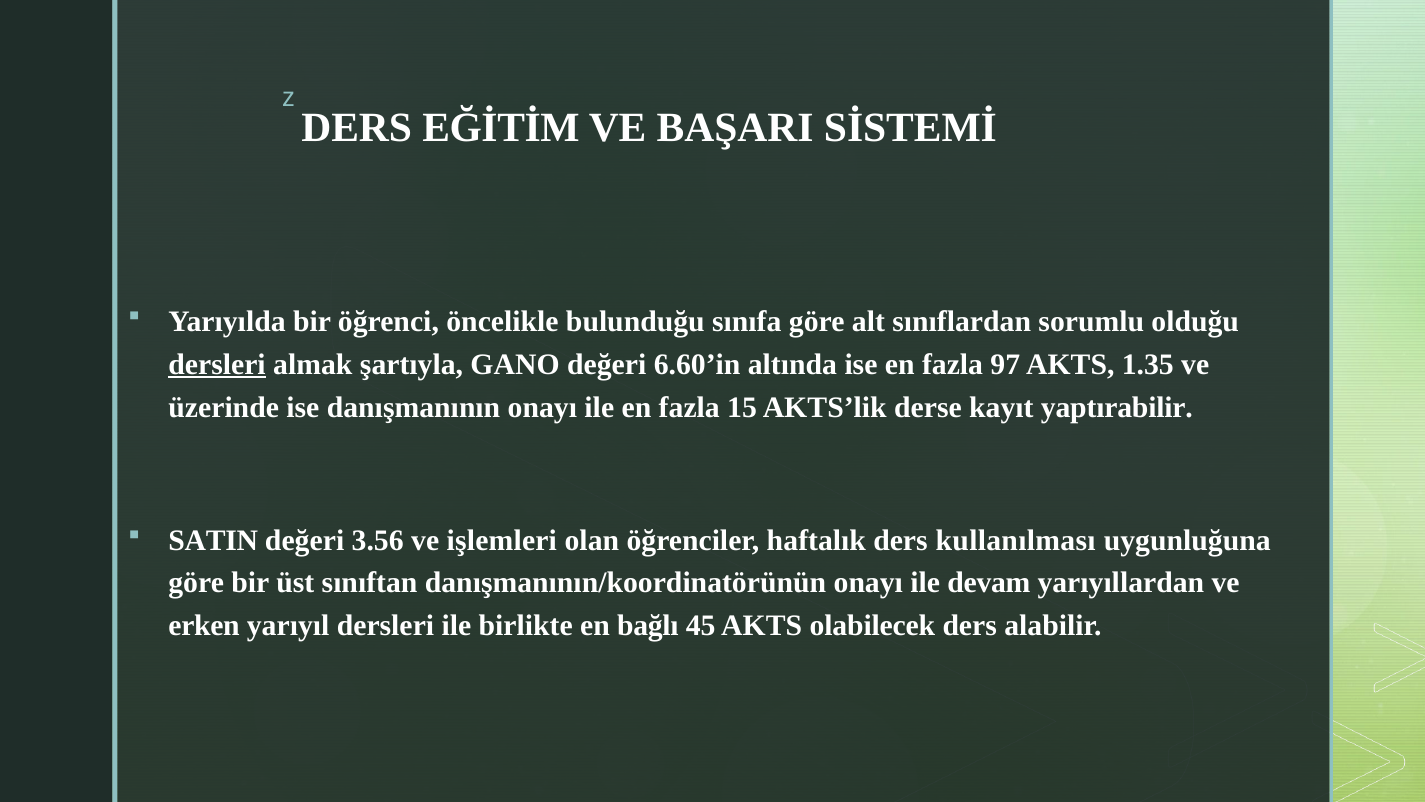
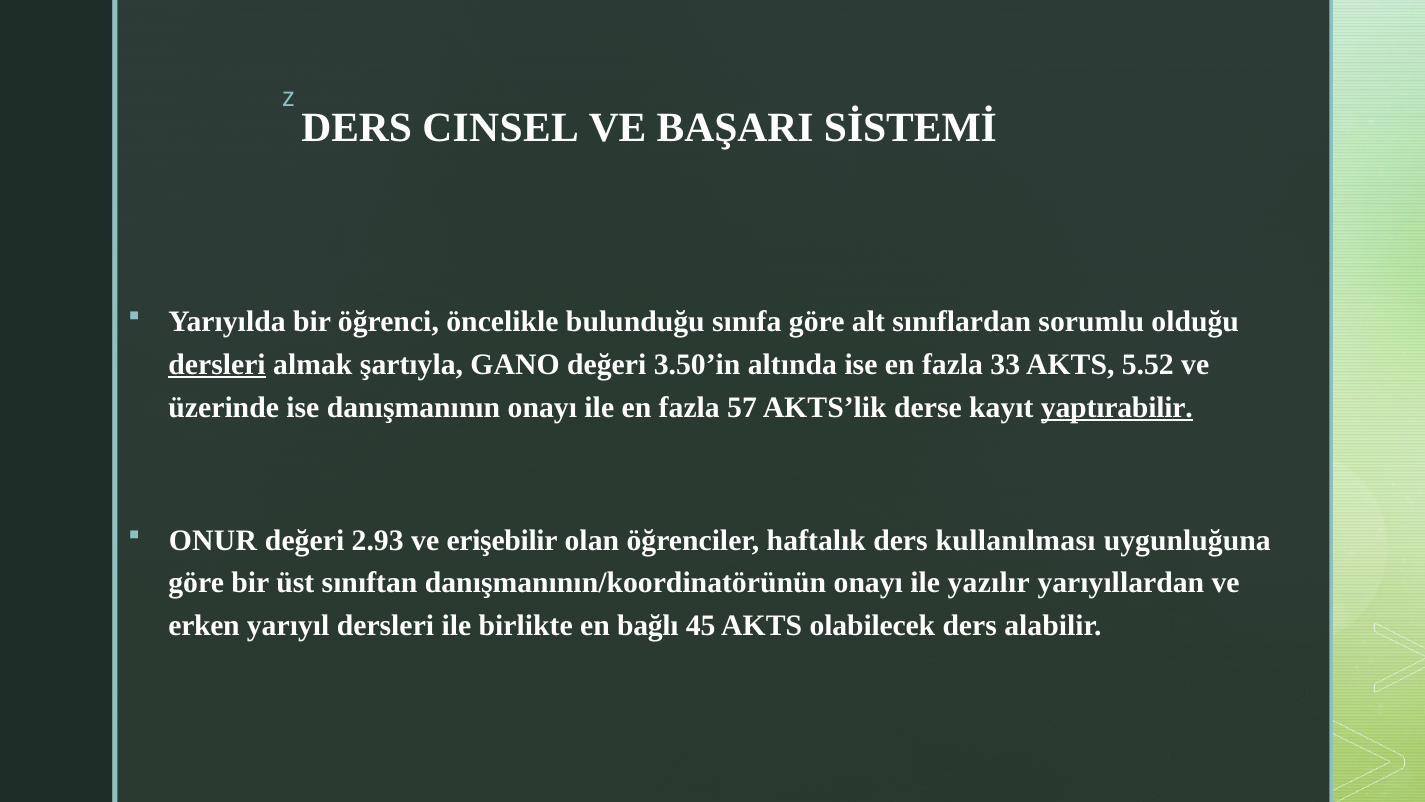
EĞİTİM: EĞİTİM -> CINSEL
6.60’in: 6.60’in -> 3.50’in
97: 97 -> 33
1.35: 1.35 -> 5.52
15: 15 -> 57
yaptırabilir underline: none -> present
SATIN: SATIN -> ONUR
3.56: 3.56 -> 2.93
işlemleri: işlemleri -> erişebilir
devam: devam -> yazılır
